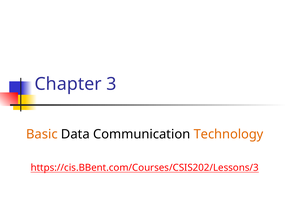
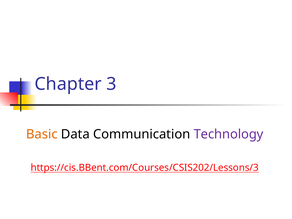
Technology colour: orange -> purple
